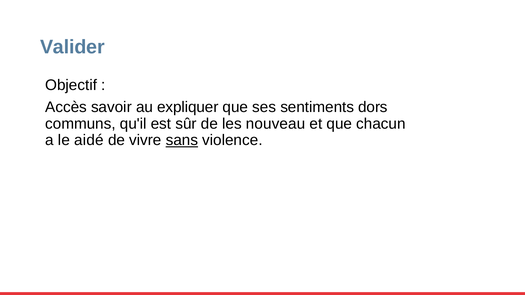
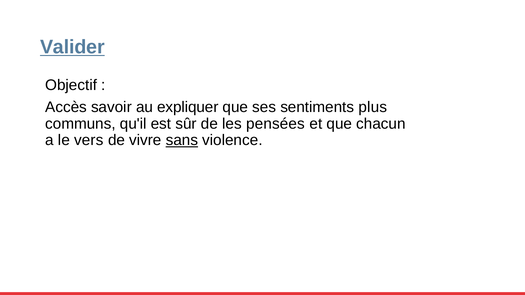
Valider underline: none -> present
dors: dors -> plus
nouveau: nouveau -> pensées
aidé: aidé -> vers
